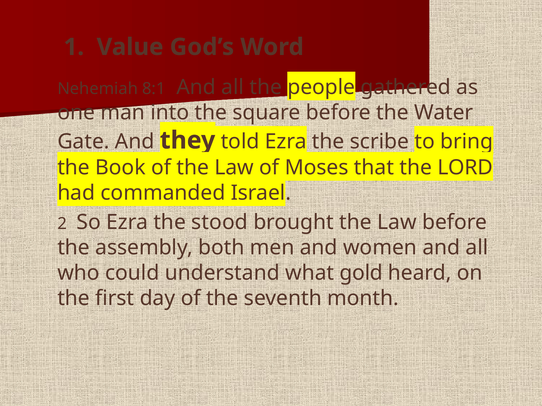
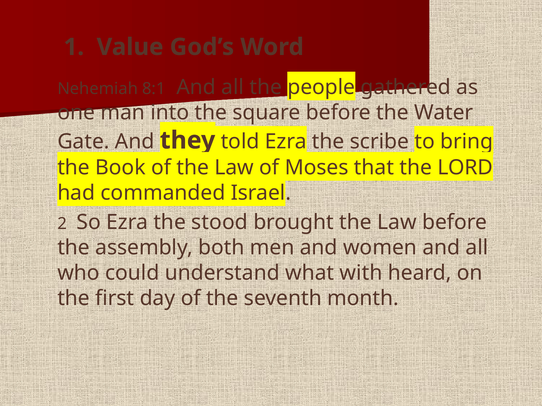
gold: gold -> with
